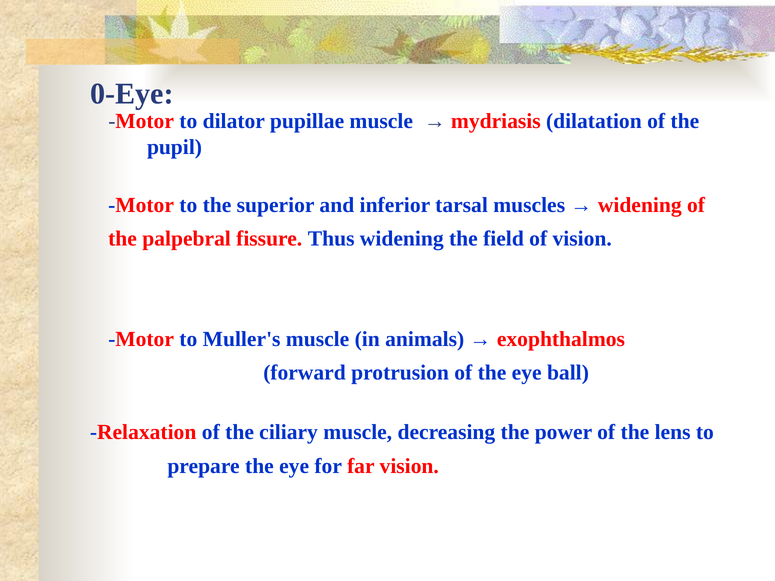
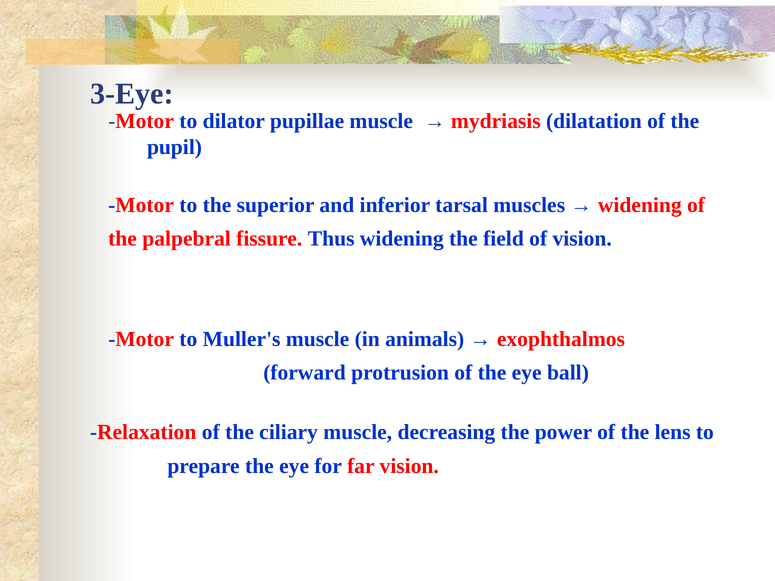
0-Eye: 0-Eye -> 3-Eye
